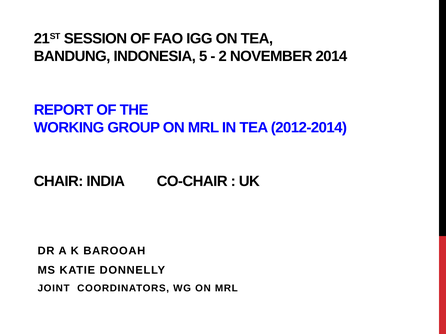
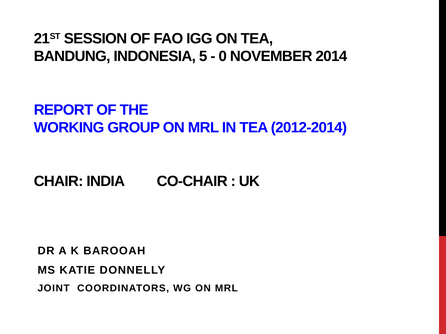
2: 2 -> 0
